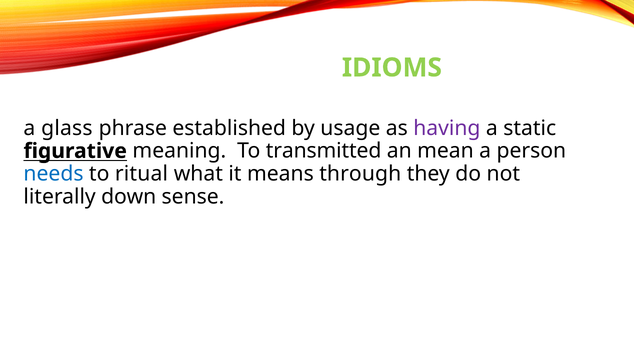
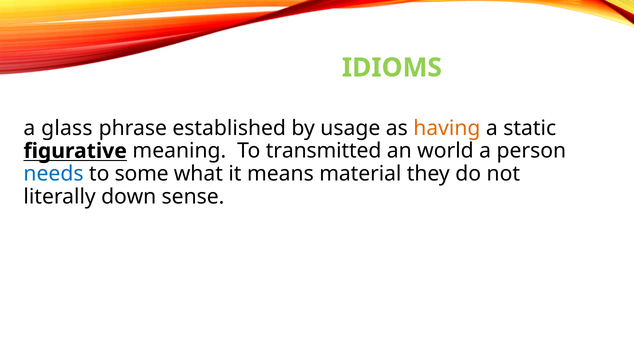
having colour: purple -> orange
mean: mean -> world
ritual: ritual -> some
through: through -> material
